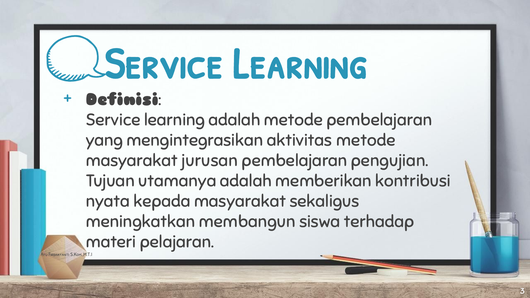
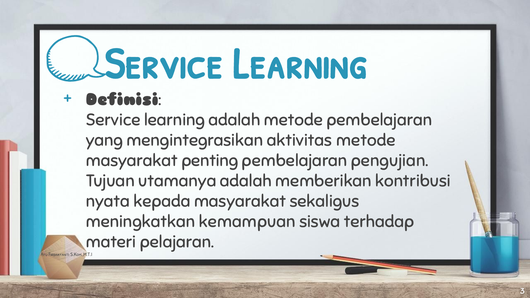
jurusan: jurusan -> penting
membangun: membangun -> kemampuan
